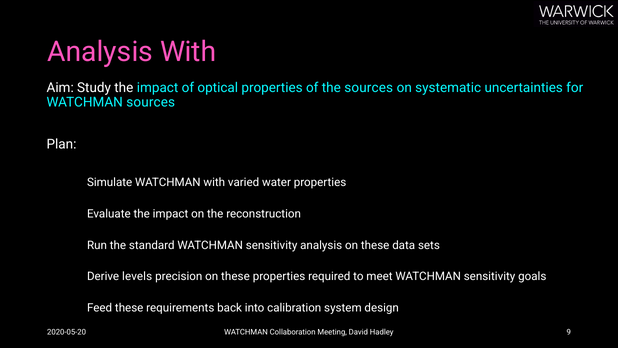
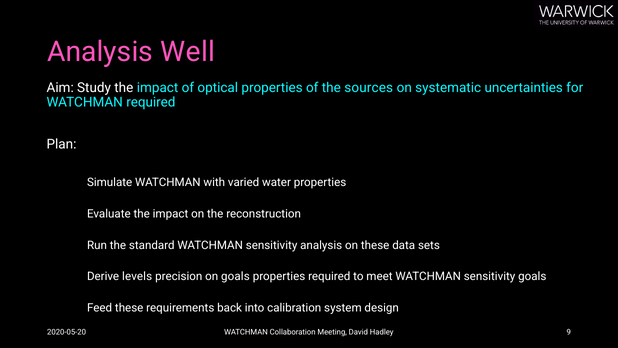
Analysis With: With -> Well
WATCHMAN sources: sources -> required
precision on these: these -> goals
